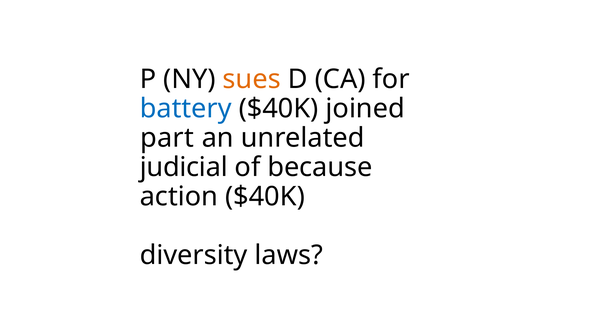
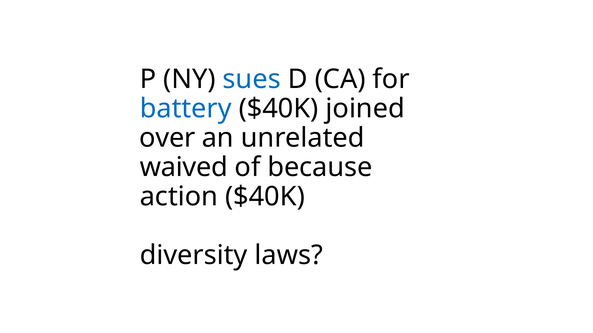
sues colour: orange -> blue
part: part -> over
judicial: judicial -> waived
